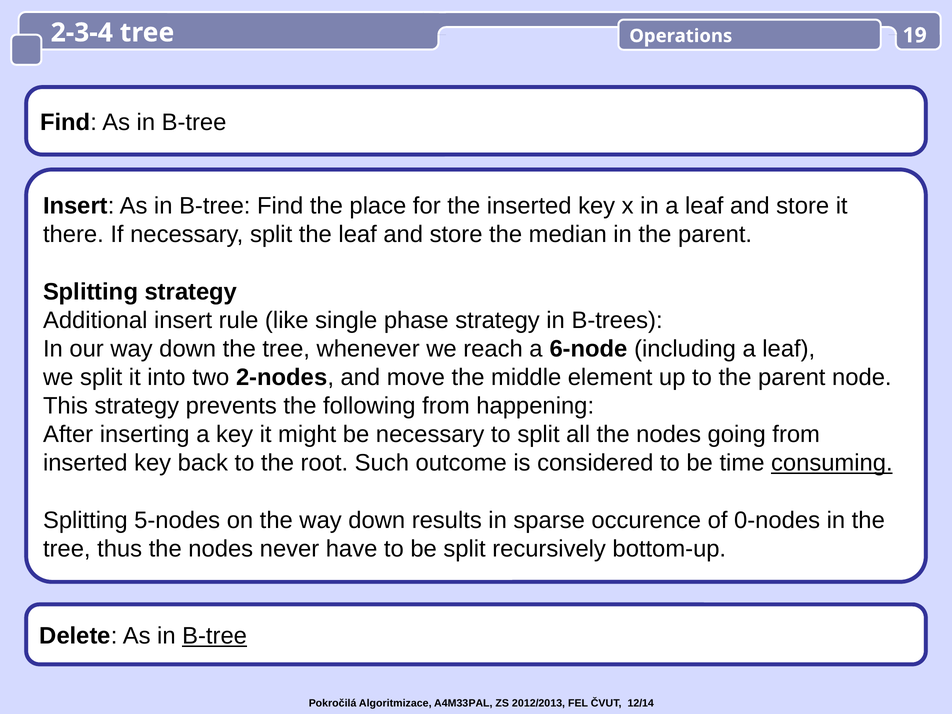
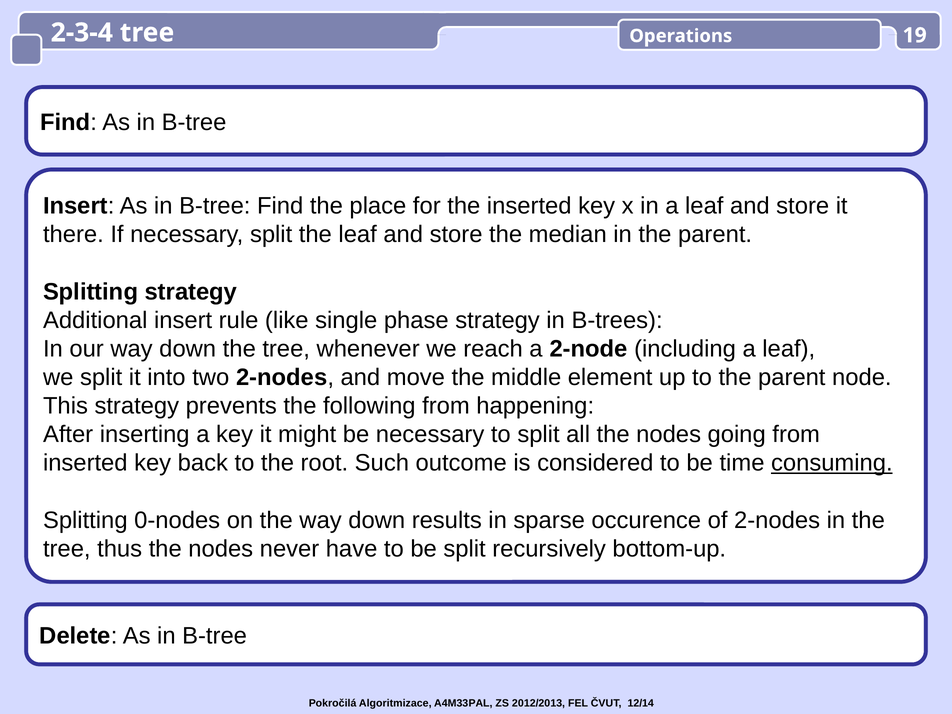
6-node: 6-node -> 2-node
5-nodes: 5-nodes -> 0-nodes
of 0-nodes: 0-nodes -> 2-nodes
B-tree at (215, 636) underline: present -> none
